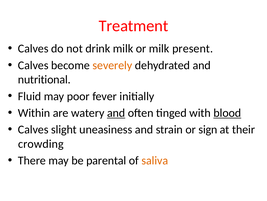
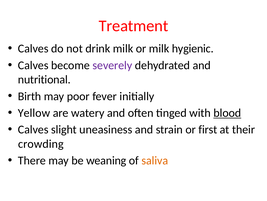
present: present -> hygienic
severely colour: orange -> purple
Fluid: Fluid -> Birth
Within: Within -> Yellow
and at (116, 113) underline: present -> none
sign: sign -> first
parental: parental -> weaning
